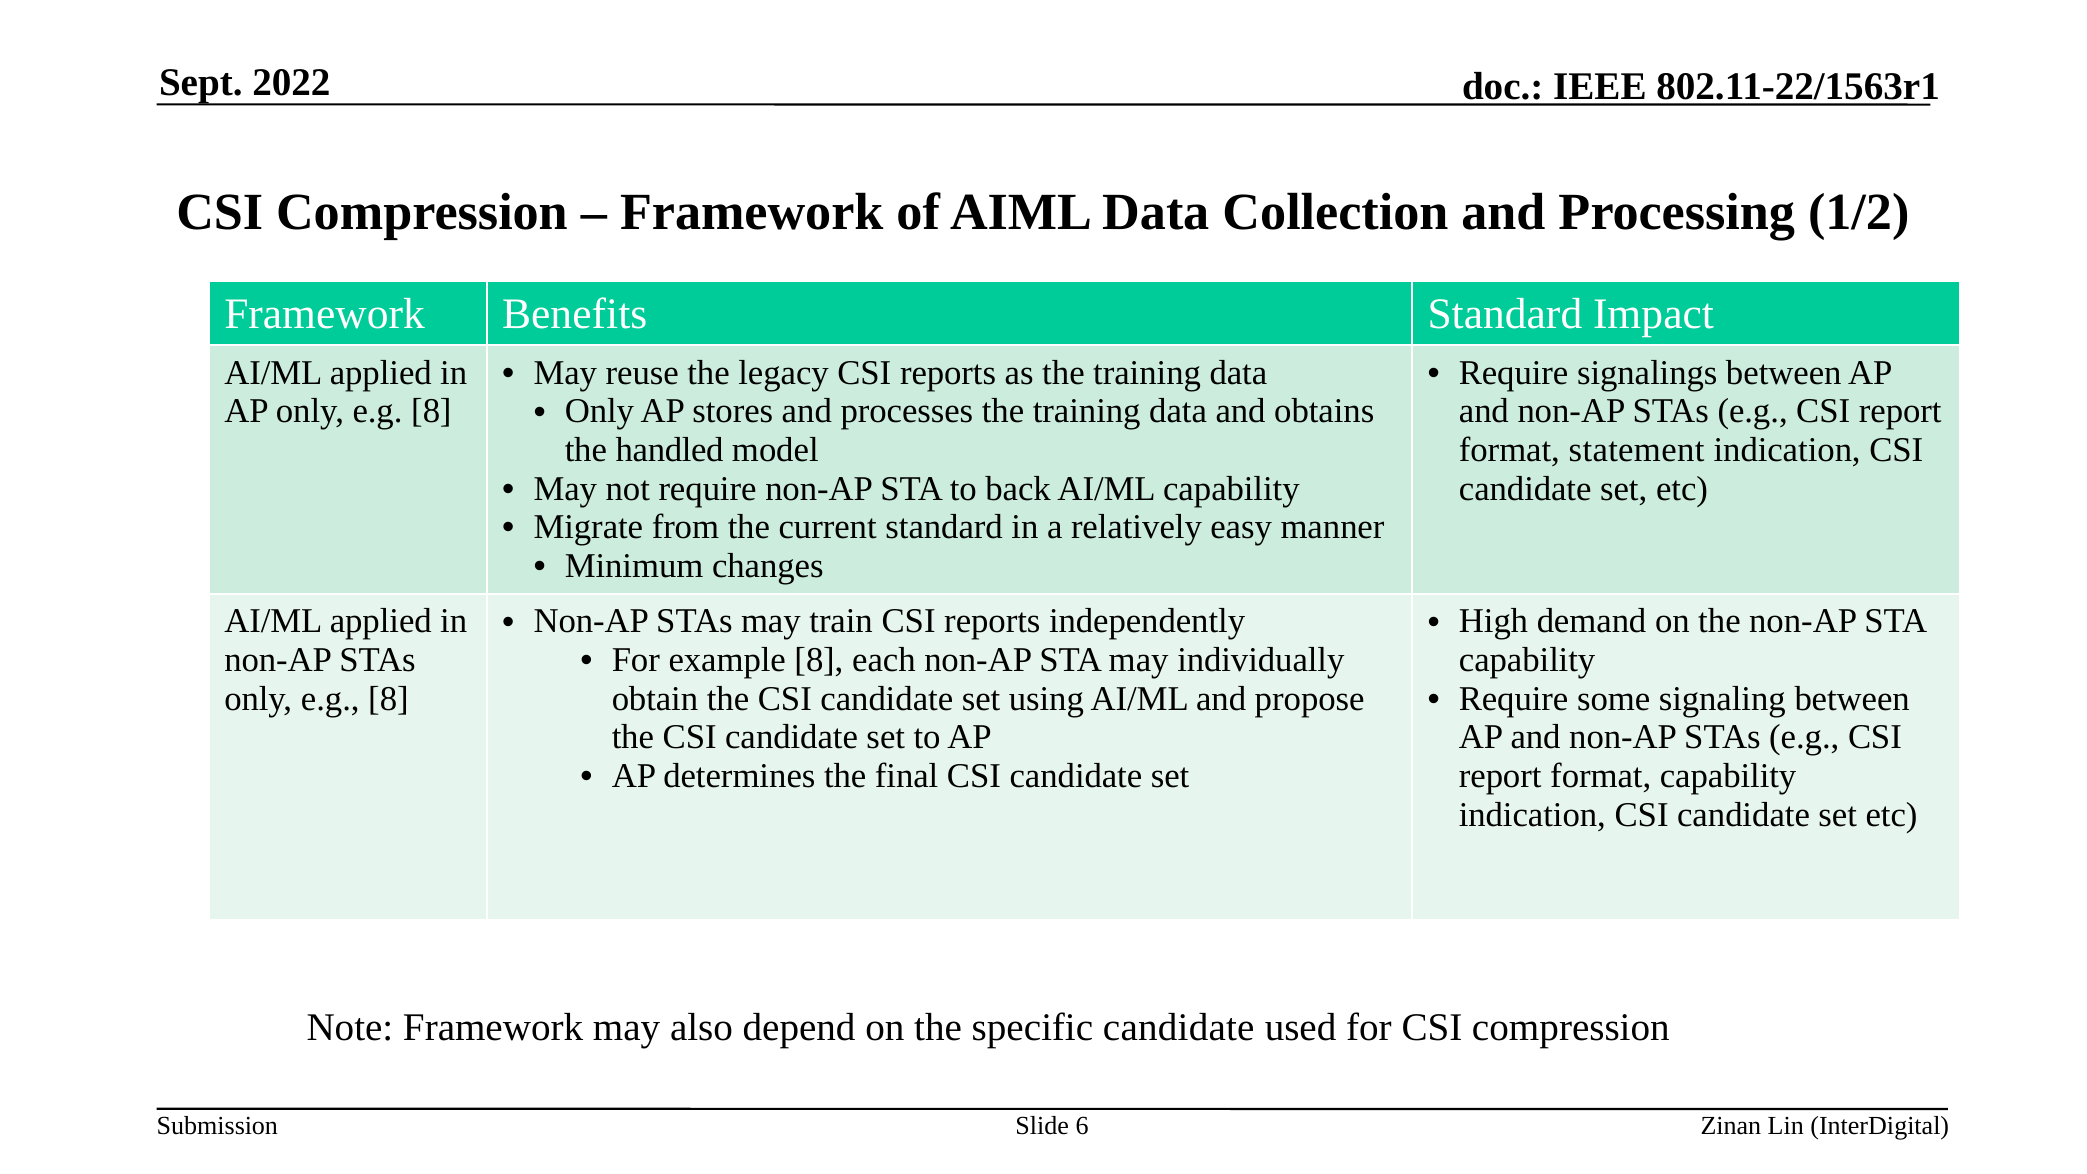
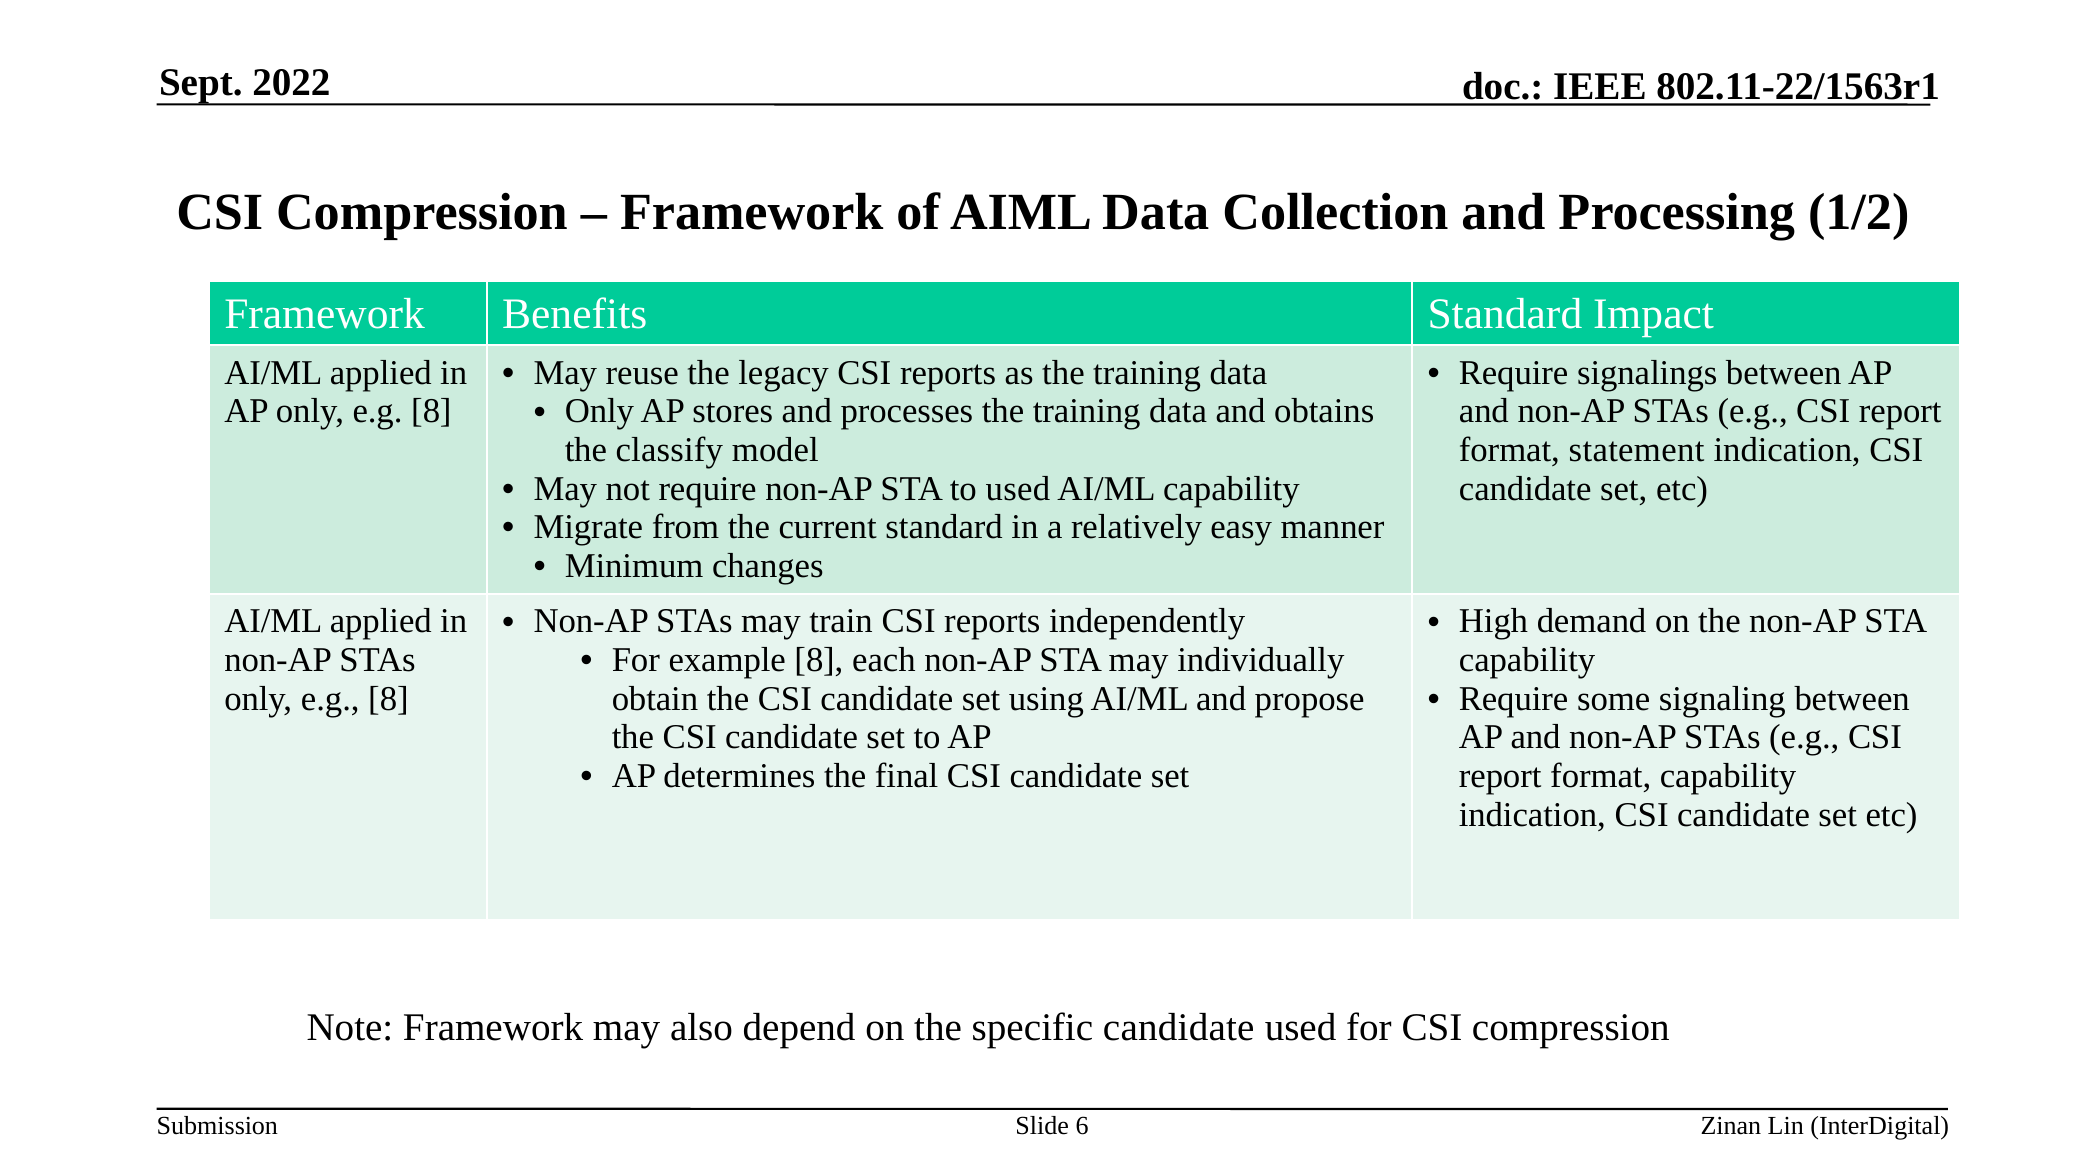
handled: handled -> classify
to back: back -> used
